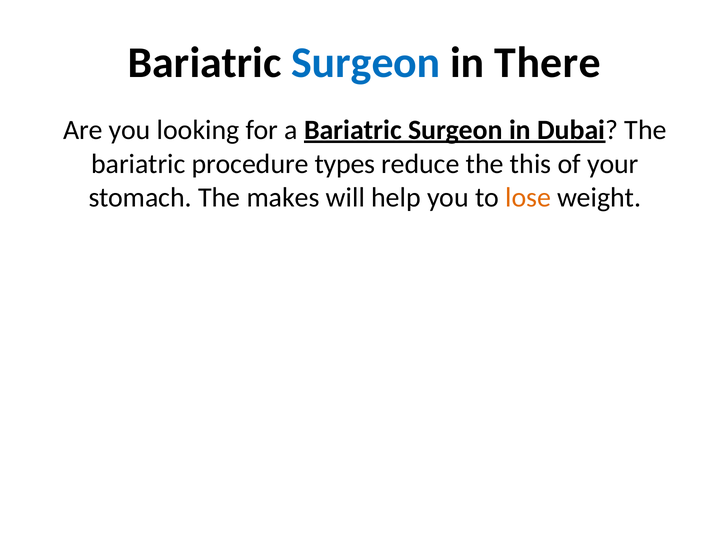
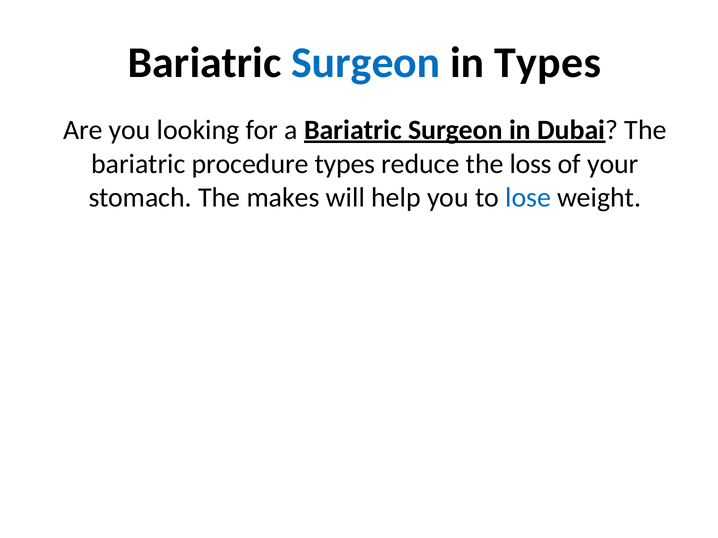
in There: There -> Types
this: this -> loss
lose colour: orange -> blue
